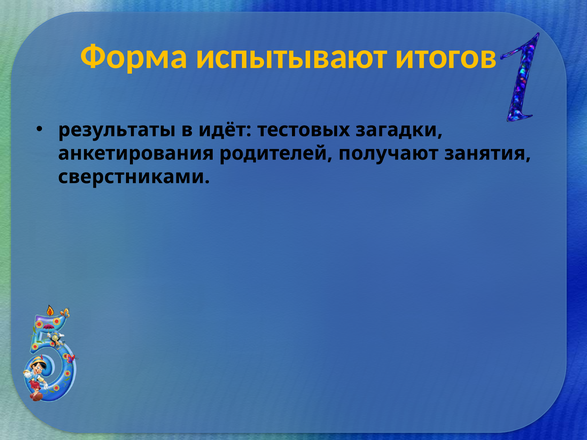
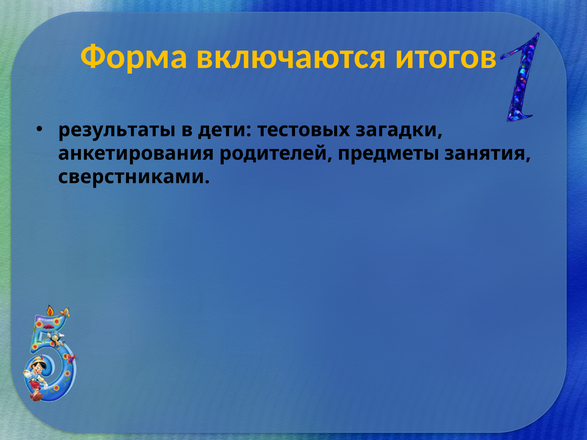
испытывают: испытывают -> включаются
идёт: идёт -> дети
получают: получают -> предметы
